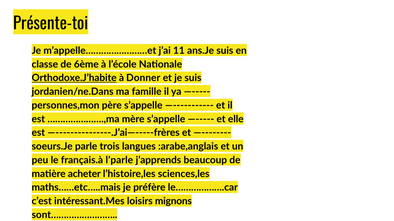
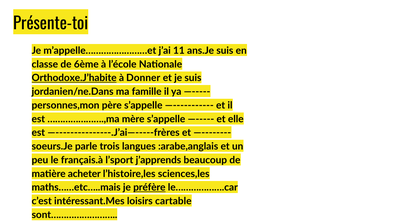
l’parle: l’parle -> l’sport
préfère underline: none -> present
mignons: mignons -> cartable
